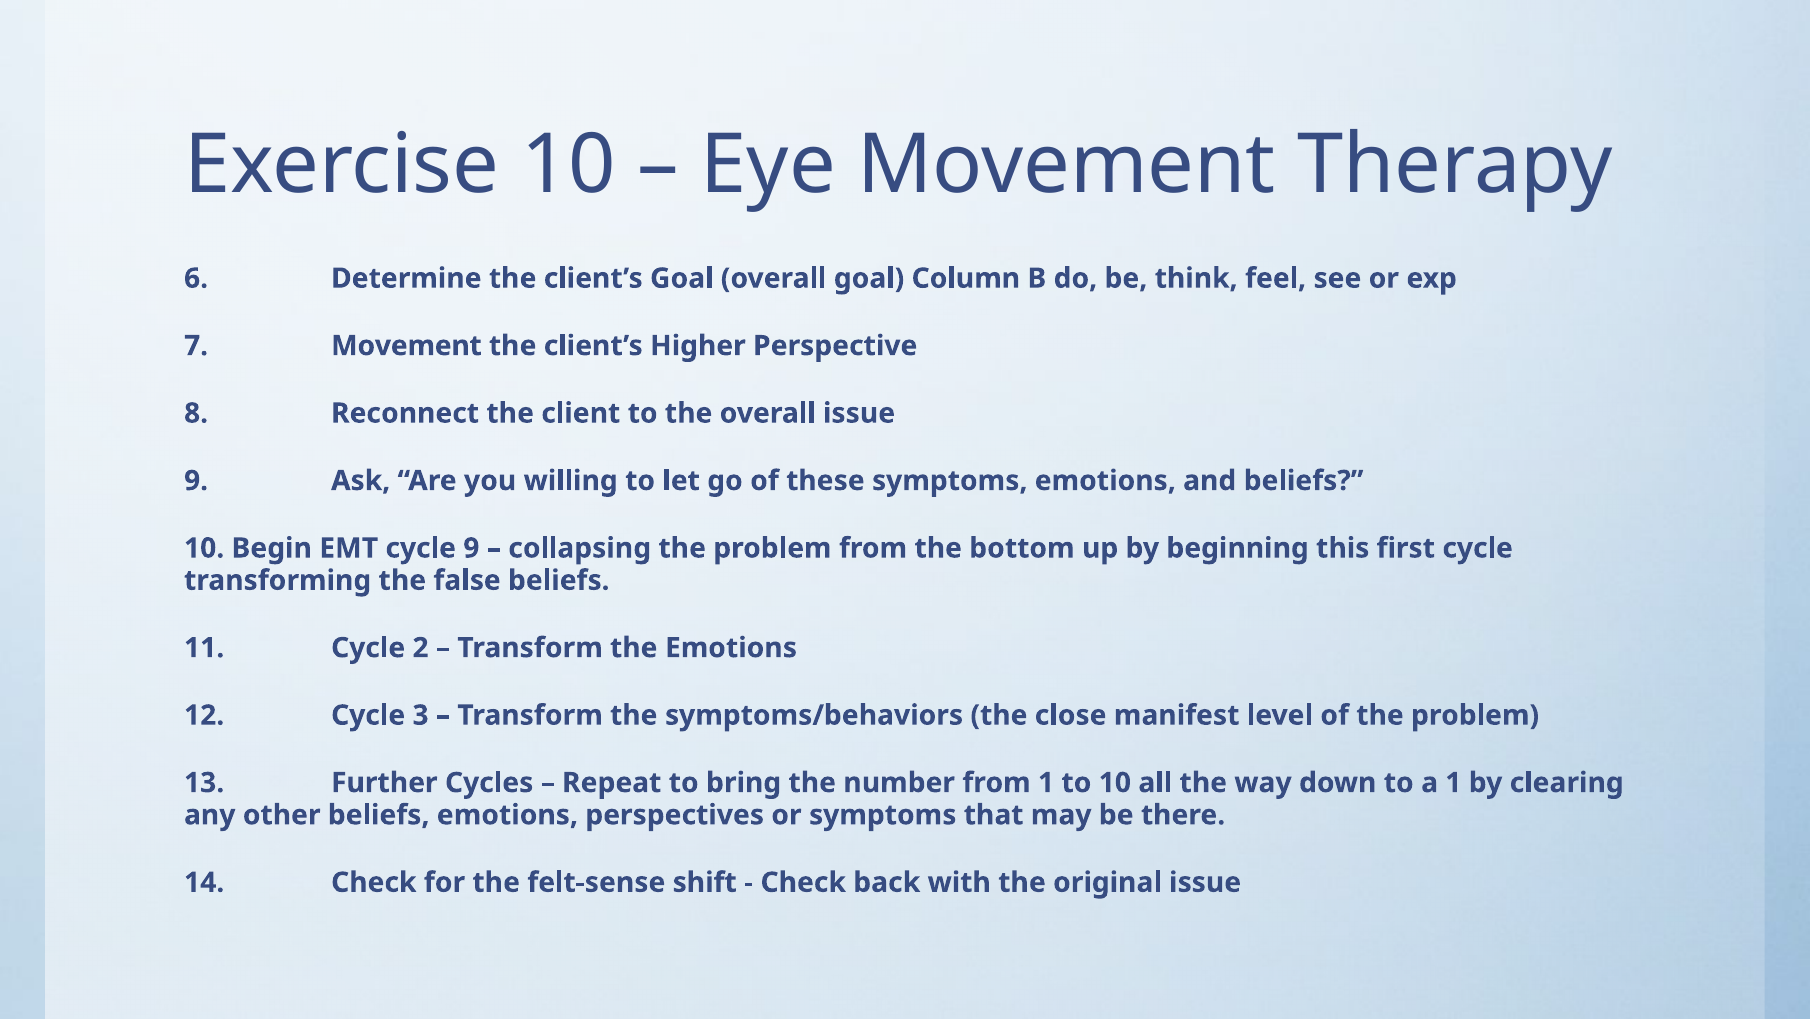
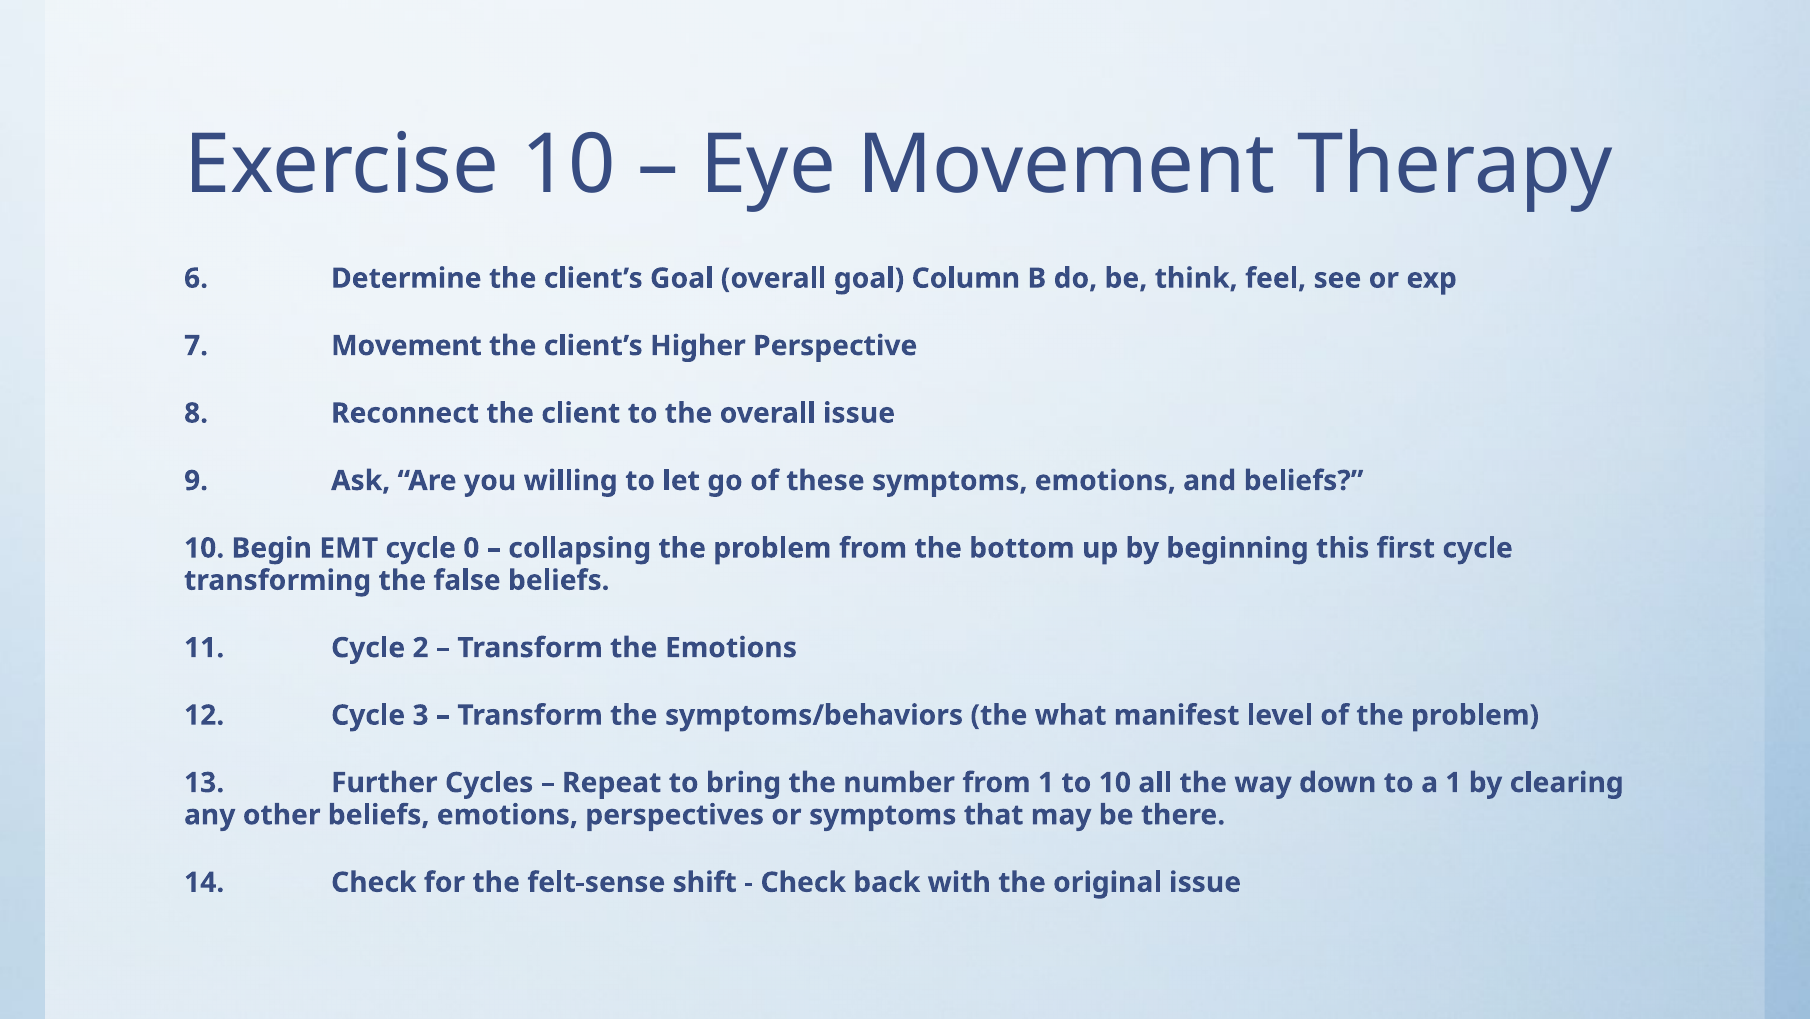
cycle 9: 9 -> 0
close: close -> what
